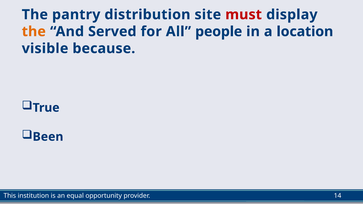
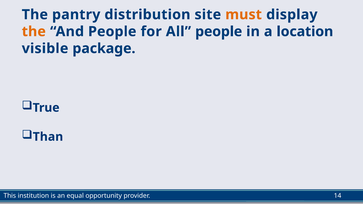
must colour: red -> orange
And Served: Served -> People
because: because -> package
Been: Been -> Than
